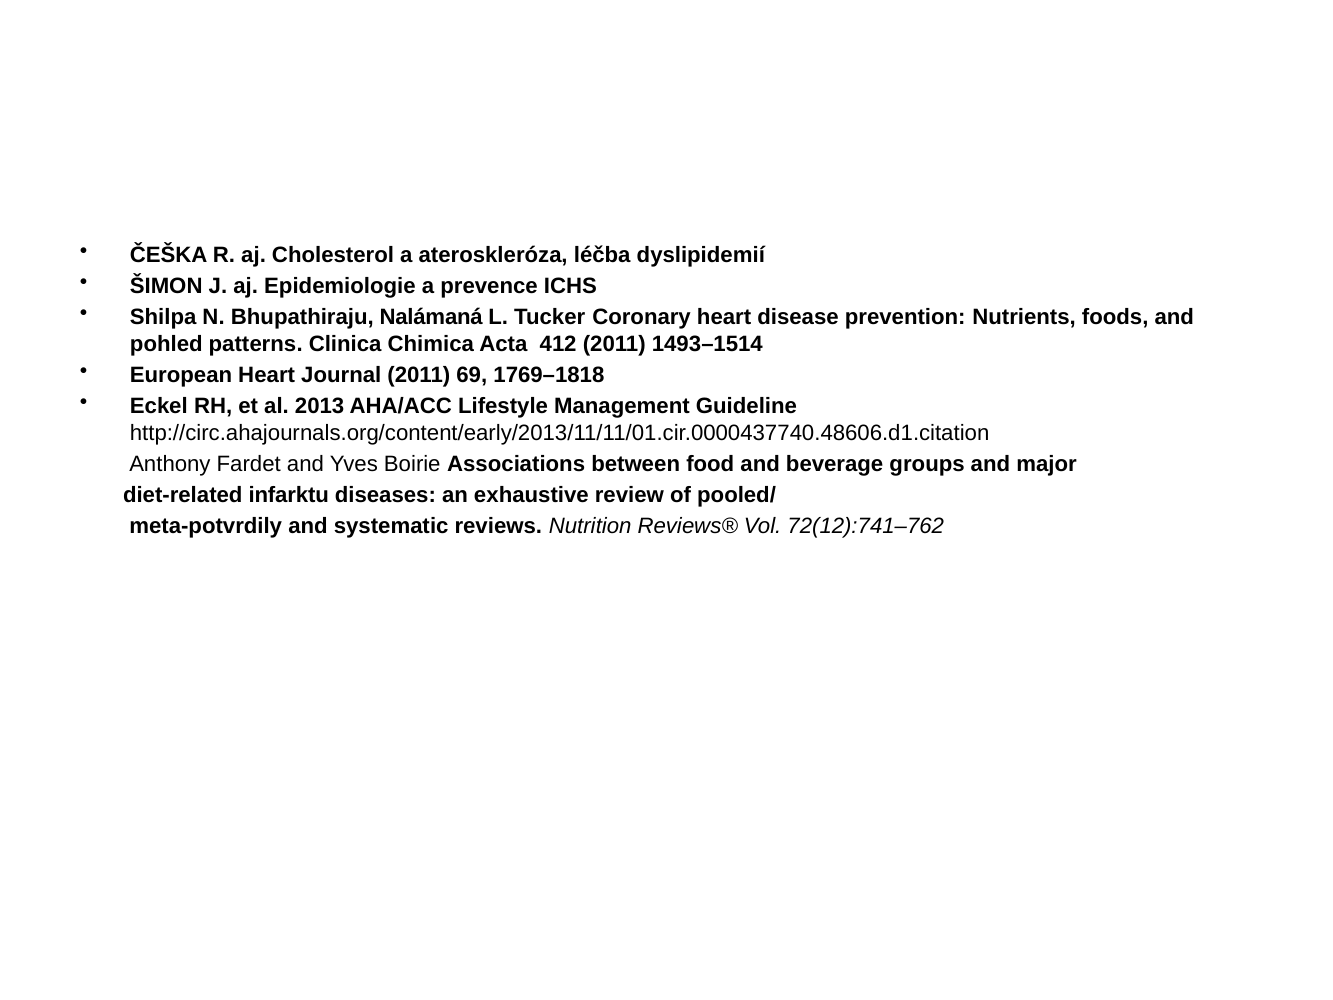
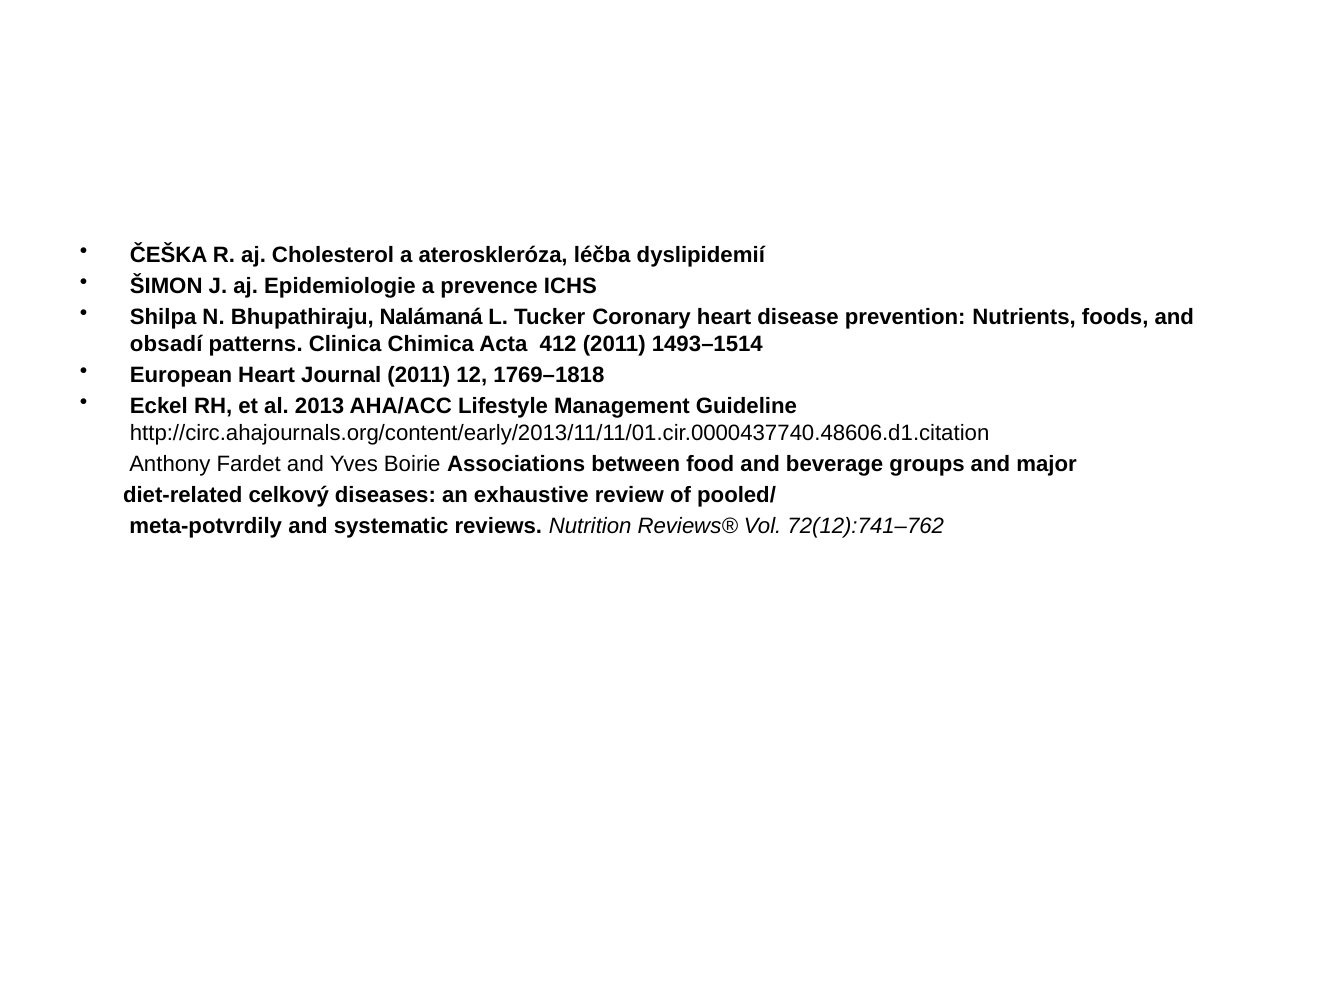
pohled: pohled -> obsadí
69: 69 -> 12
infarktu: infarktu -> celkový
